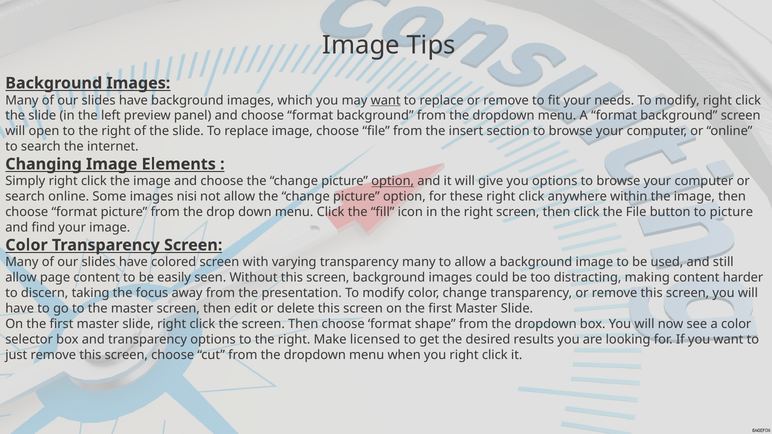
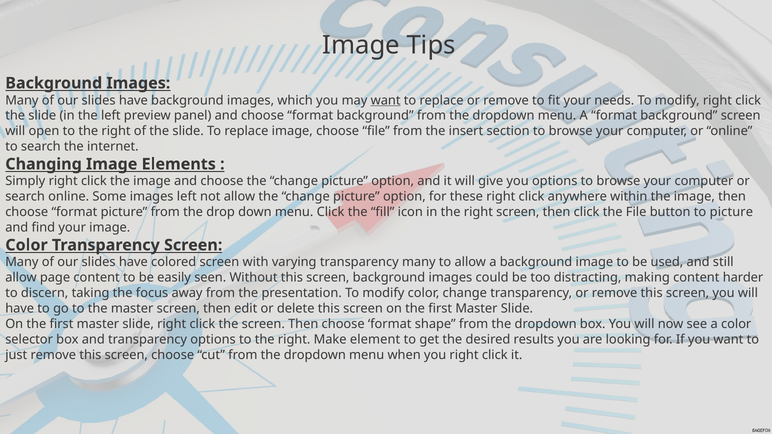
option at (393, 181) underline: present -> none
images nisi: nisi -> left
licensed: licensed -> element
